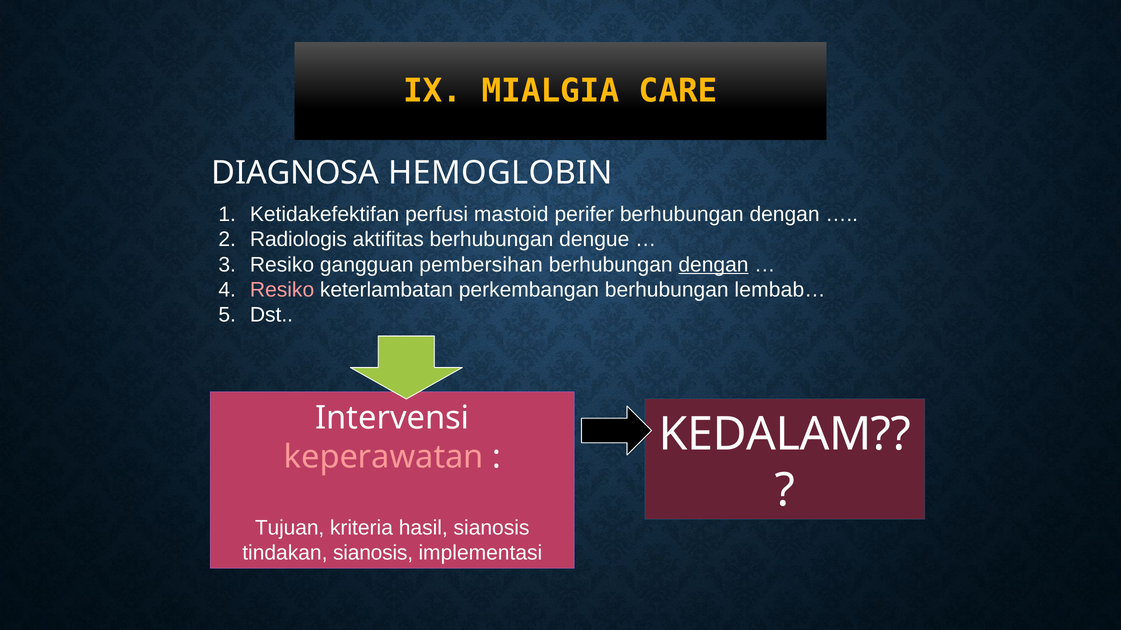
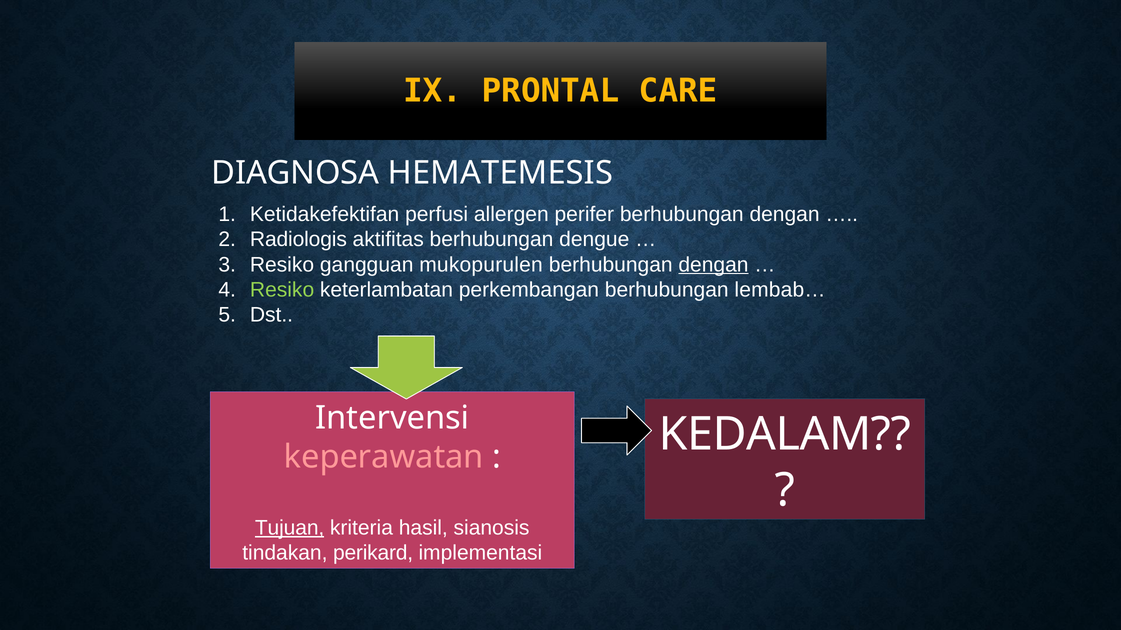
MIALGIA: MIALGIA -> PRONTAL
HEMOGLOBIN: HEMOGLOBIN -> HEMATEMESIS
mastoid: mastoid -> allergen
pembersihan: pembersihan -> mukopurulen
Resiko at (282, 290) colour: pink -> light green
Tujuan underline: none -> present
tindakan sianosis: sianosis -> perikard
